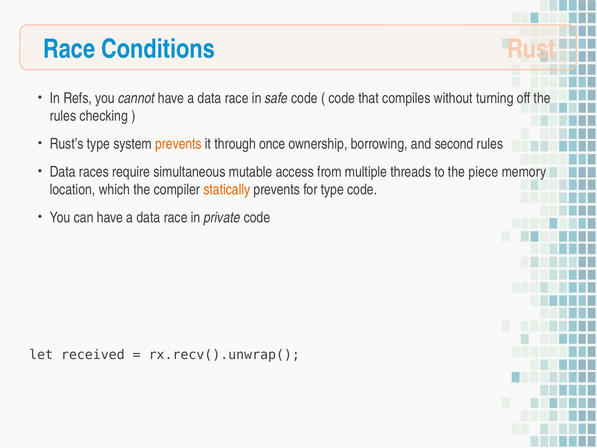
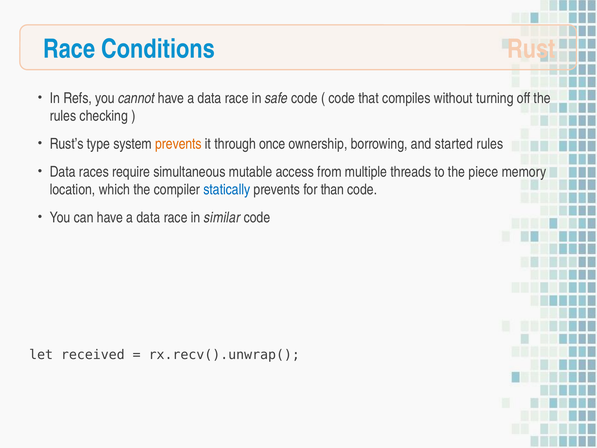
second: second -> started
statically colour: orange -> blue
for type: type -> than
private: private -> similar
